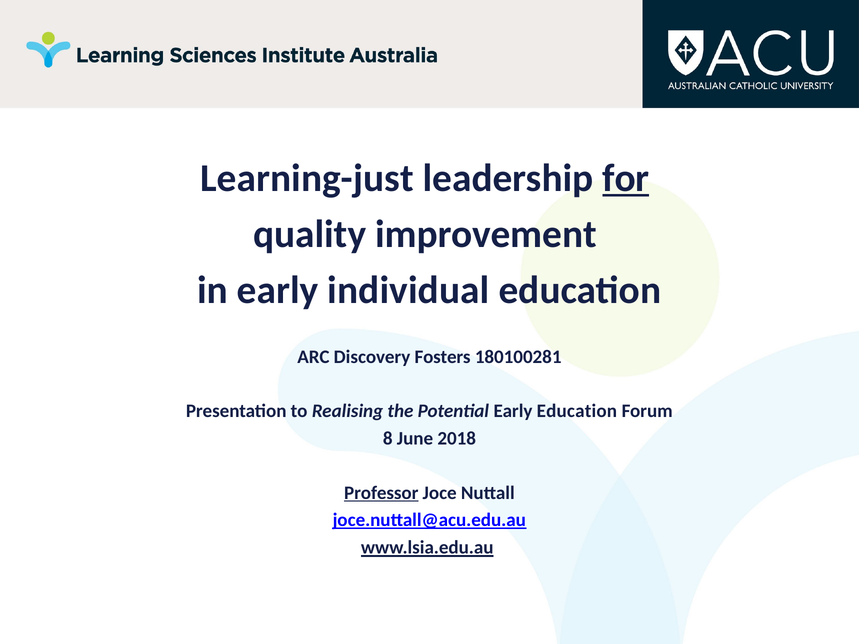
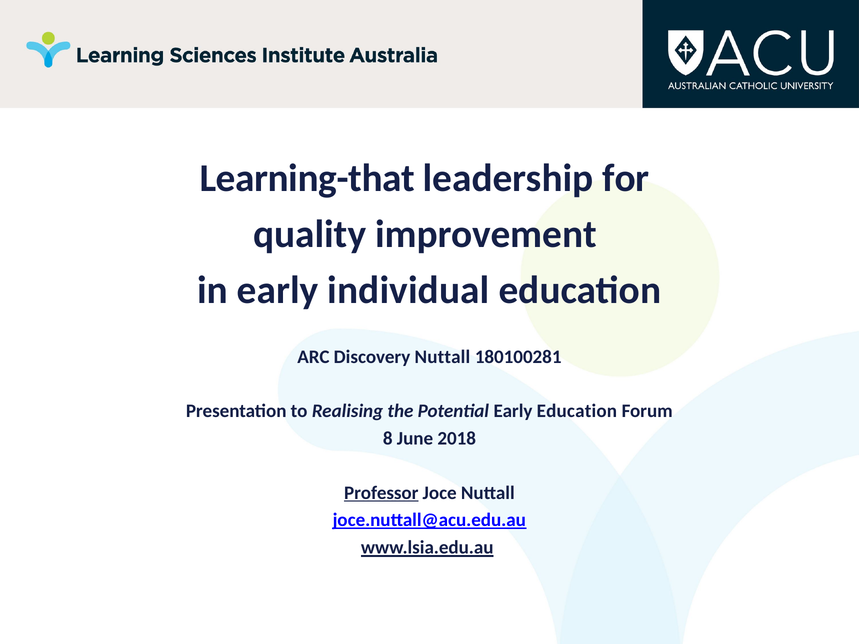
Learning-just: Learning-just -> Learning-that
for underline: present -> none
Discovery Fosters: Fosters -> Nuttall
